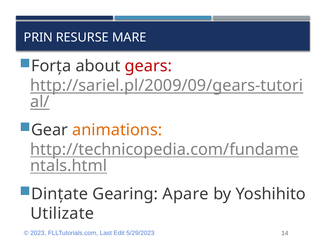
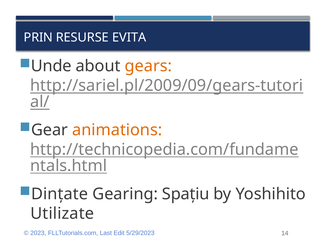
MARE: MARE -> EVITA
Forța: Forța -> Unde
gears colour: red -> orange
Apare: Apare -> Spațiu
